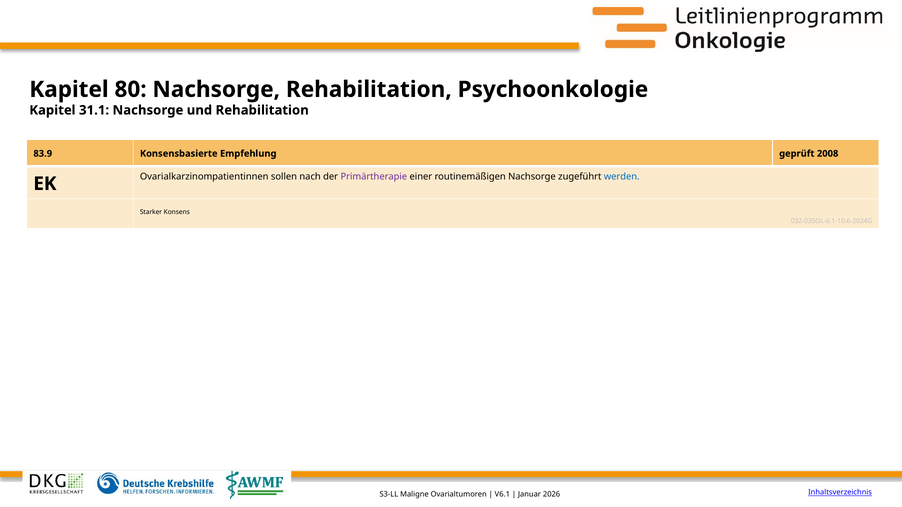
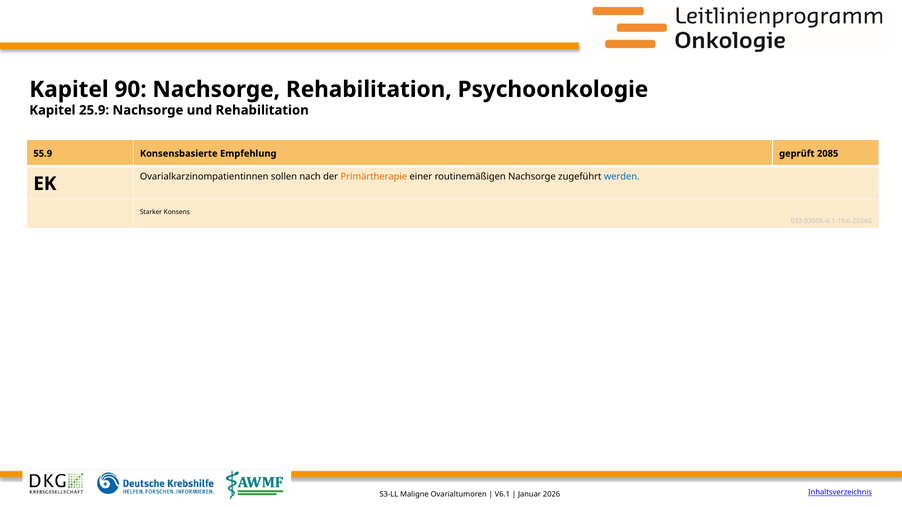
80: 80 -> 90
31.1: 31.1 -> 25.9
83.9: 83.9 -> 55.9
2008: 2008 -> 2085
Primärtherapie colour: purple -> orange
